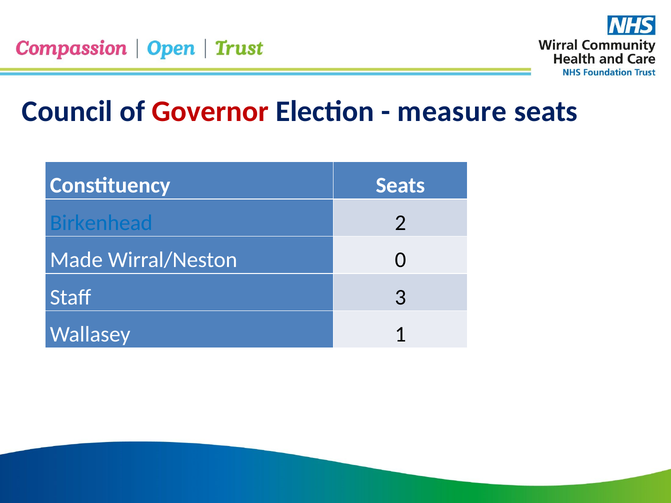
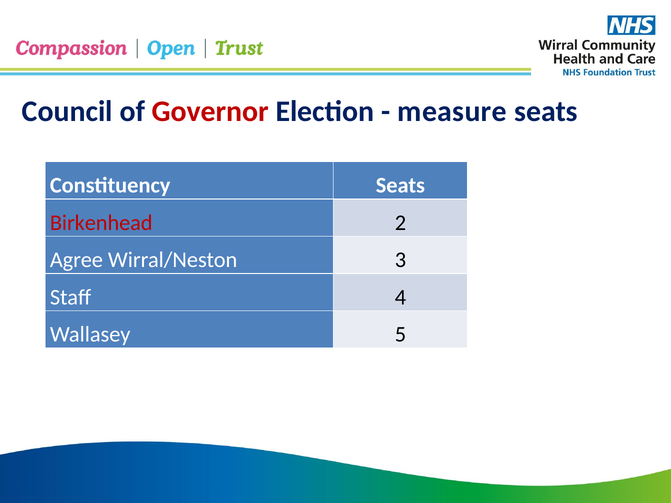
Birkenhead colour: blue -> red
Made: Made -> Agree
0: 0 -> 3
3: 3 -> 4
1: 1 -> 5
